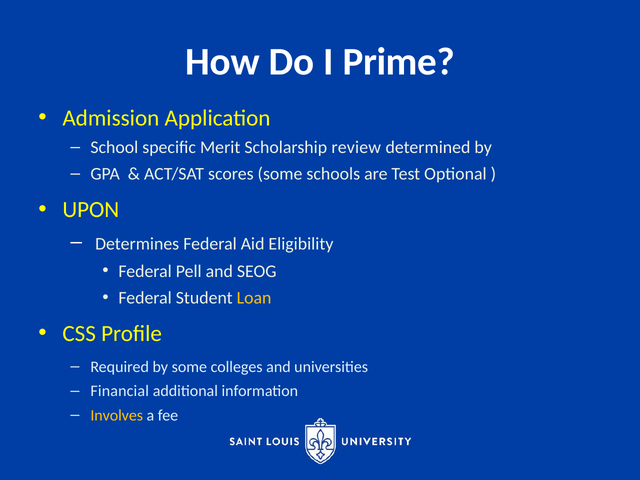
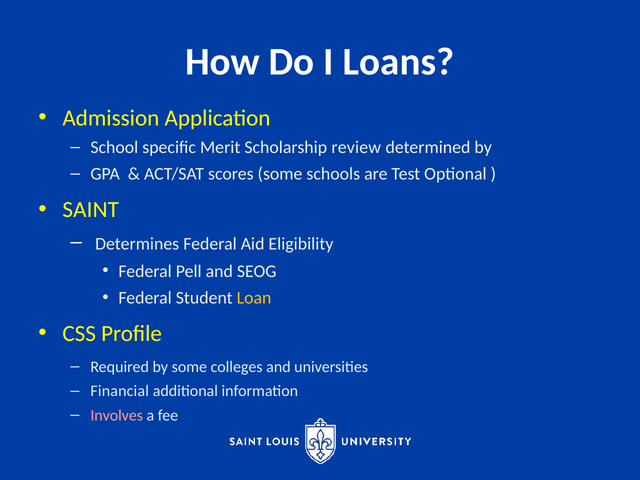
Prime: Prime -> Loans
UPON: UPON -> SAINT
Involves colour: yellow -> pink
